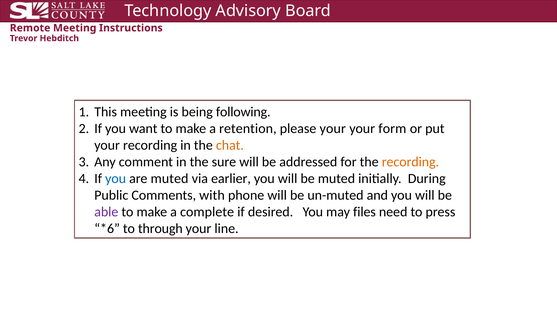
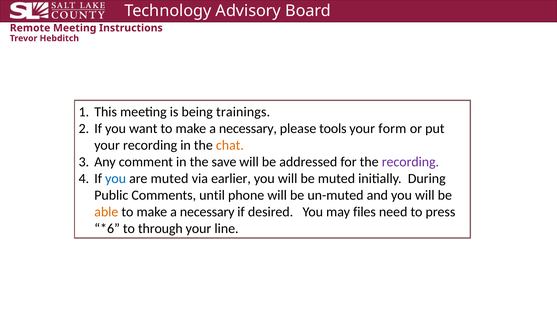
following: following -> trainings
retention at (248, 129): retention -> necessary
please your: your -> tools
sure: sure -> save
recording at (410, 162) colour: orange -> purple
with: with -> until
able colour: purple -> orange
complete at (207, 212): complete -> necessary
